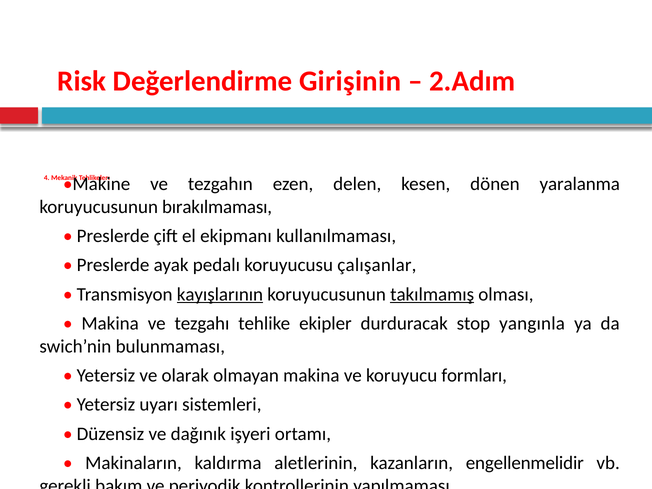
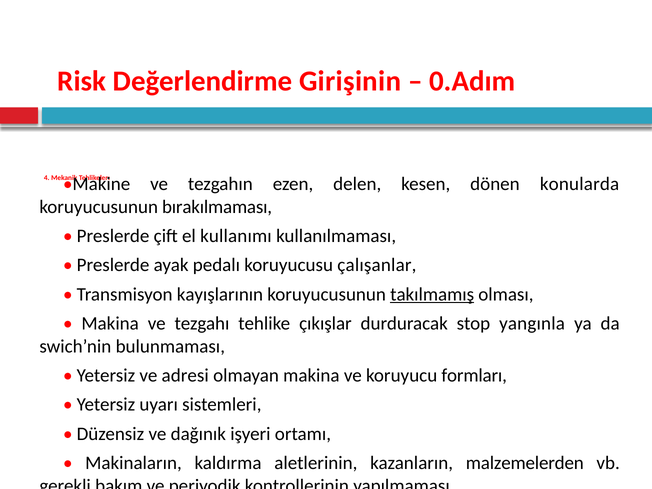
2.Adım: 2.Adım -> 0.Adım
yaralanma: yaralanma -> konularda
ekipmanı: ekipmanı -> kullanımı
kayışlarının underline: present -> none
ekipler: ekipler -> çıkışlar
olarak: olarak -> adresi
engellenmelidir: engellenmelidir -> malzemelerden
